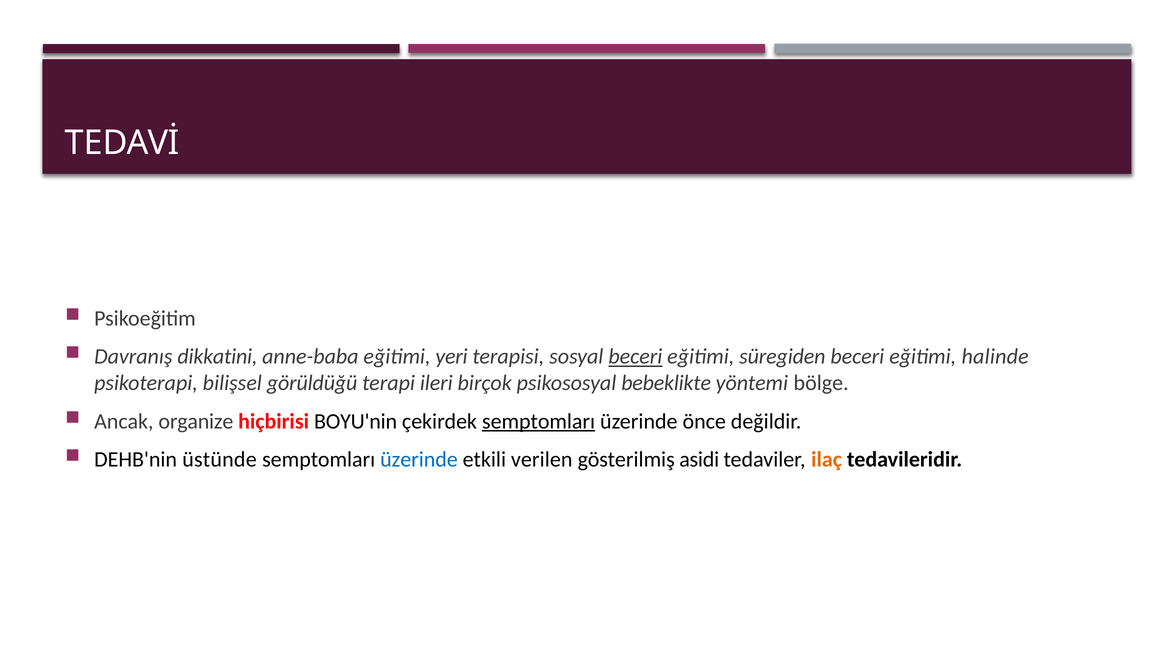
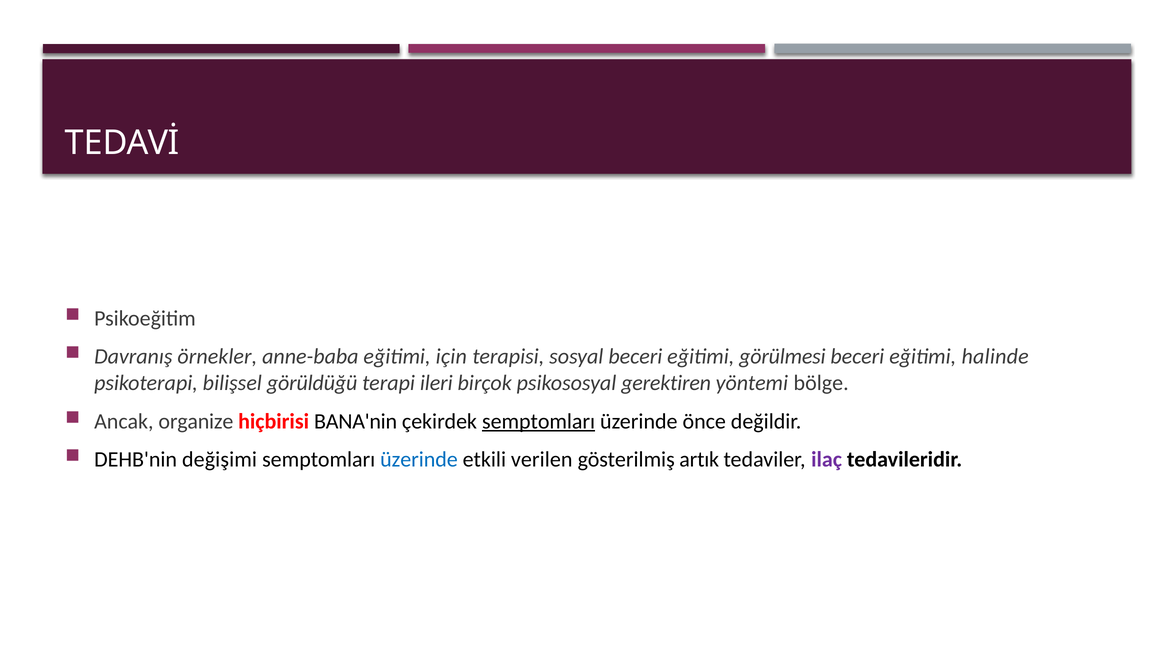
dikkatini: dikkatini -> örnekler
yeri: yeri -> için
beceri at (635, 356) underline: present -> none
süregiden: süregiden -> görülmesi
bebeklikte: bebeklikte -> gerektiren
BOYU'nin: BOYU'nin -> BANA'nin
üstünde: üstünde -> değişimi
asidi: asidi -> artık
ilaç colour: orange -> purple
